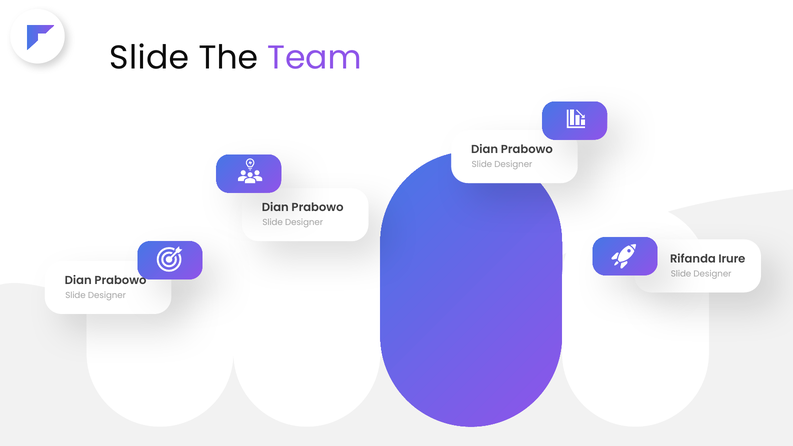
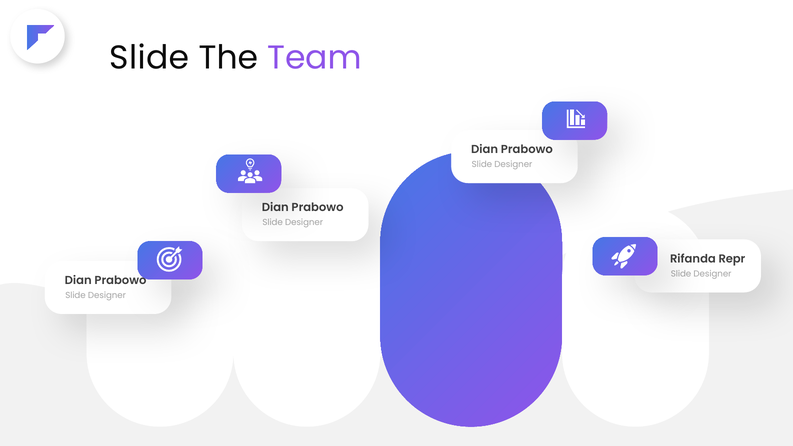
Irure: Irure -> Repr
